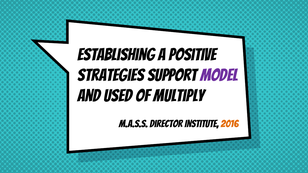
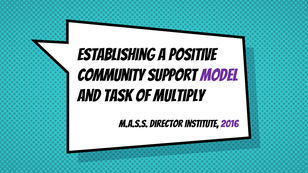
Strategies: Strategies -> Community
used: used -> task
2016 colour: orange -> purple
